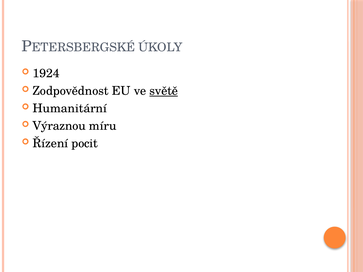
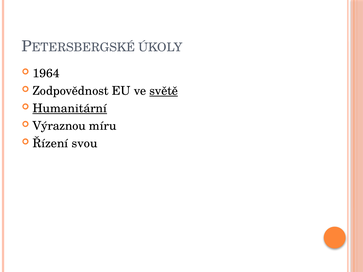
1924: 1924 -> 1964
Humanitární underline: none -> present
pocit: pocit -> svou
